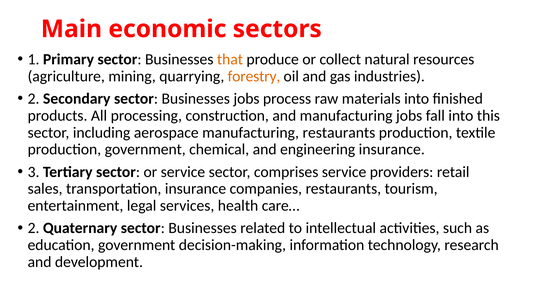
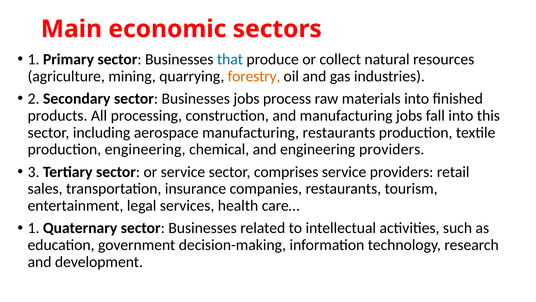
that colour: orange -> blue
production government: government -> engineering
engineering insurance: insurance -> providers
2 at (34, 228): 2 -> 1
